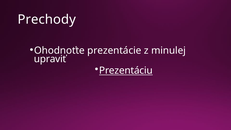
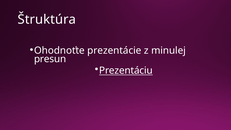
Prechody: Prechody -> Štruktúra
upraviť: upraviť -> presun
